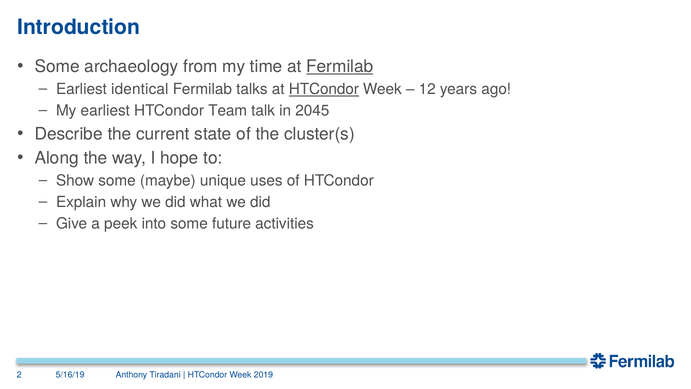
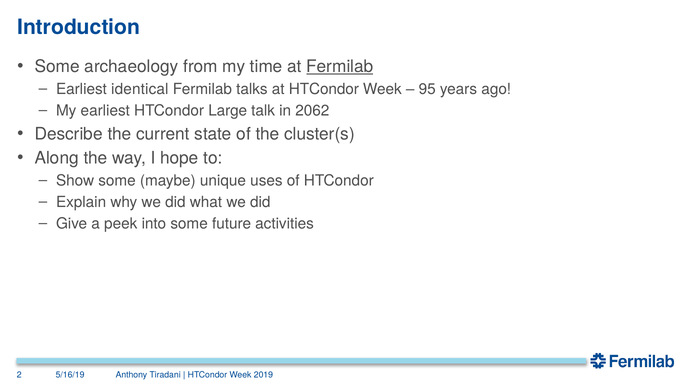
HTCondor at (324, 89) underline: present -> none
12: 12 -> 95
Team: Team -> Large
2045: 2045 -> 2062
